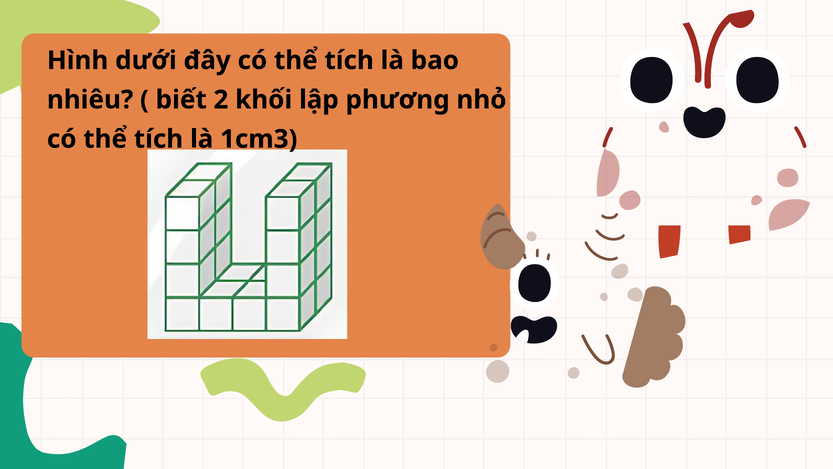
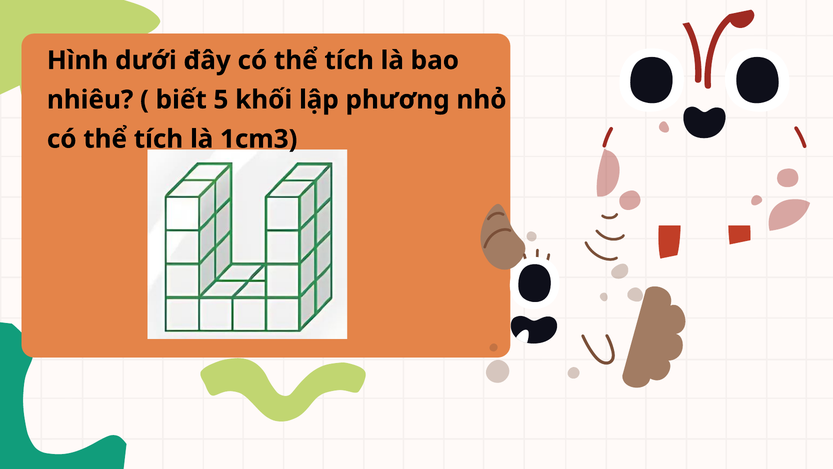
2: 2 -> 5
